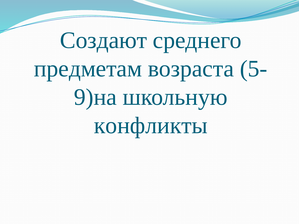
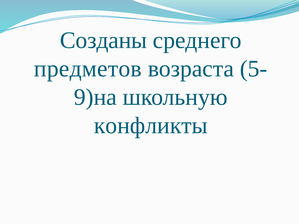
Создают: Создают -> Созданы
предметам: предметам -> предметов
